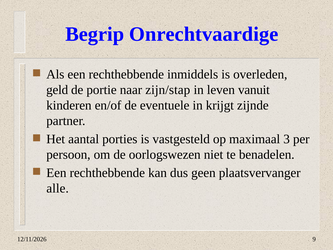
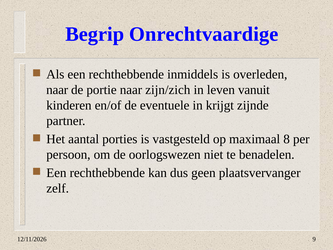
geld at (57, 90): geld -> naar
zijn/stap: zijn/stap -> zijn/zich
3: 3 -> 8
alle: alle -> zelf
